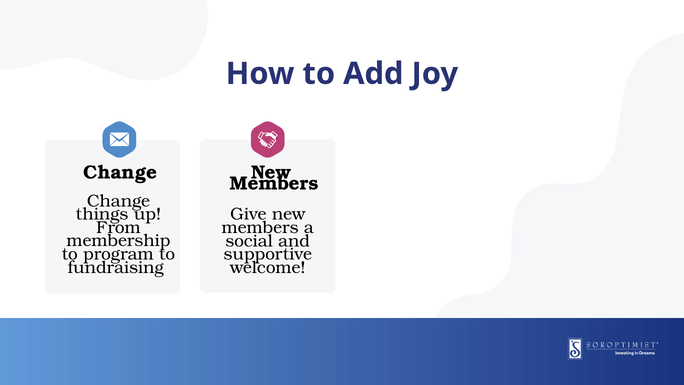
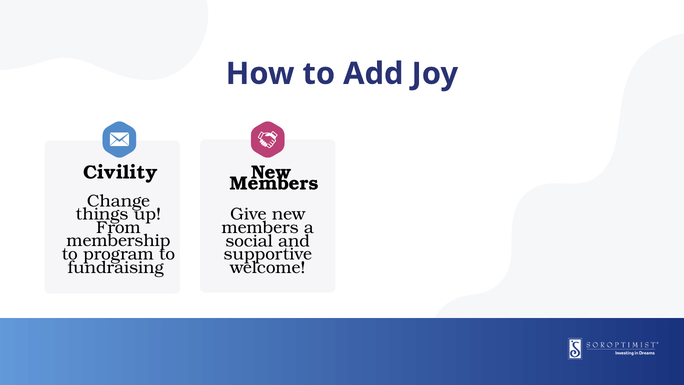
Change at (120, 172): Change -> Civility
